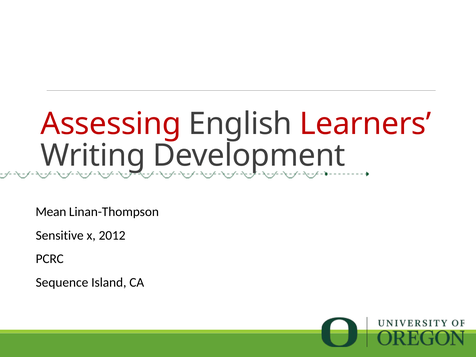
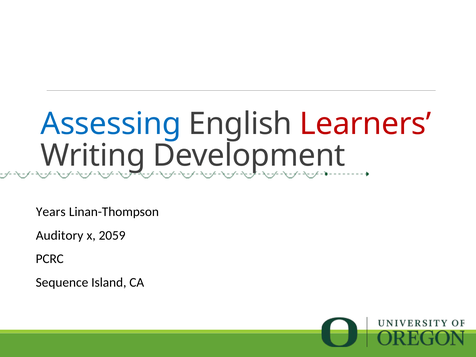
Assessing colour: red -> blue
Mean: Mean -> Years
Sensitive: Sensitive -> Auditory
2012: 2012 -> 2059
